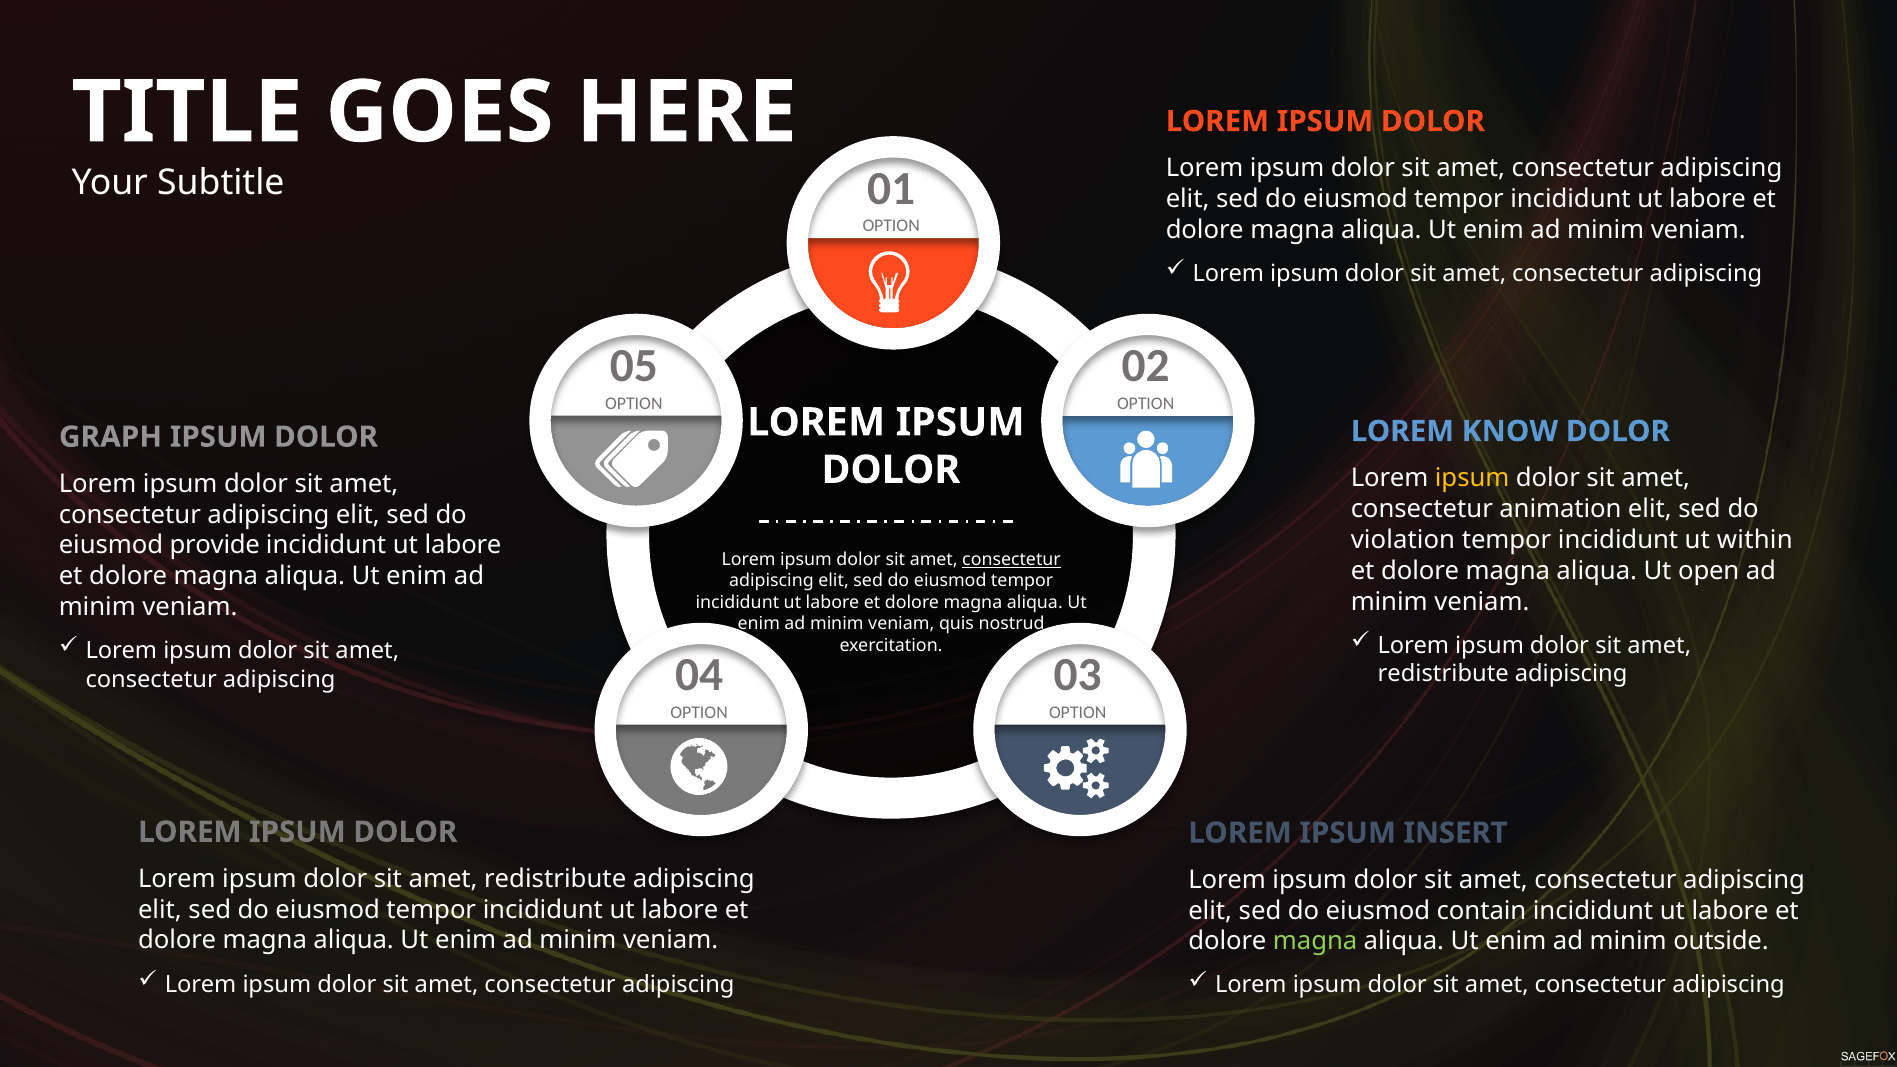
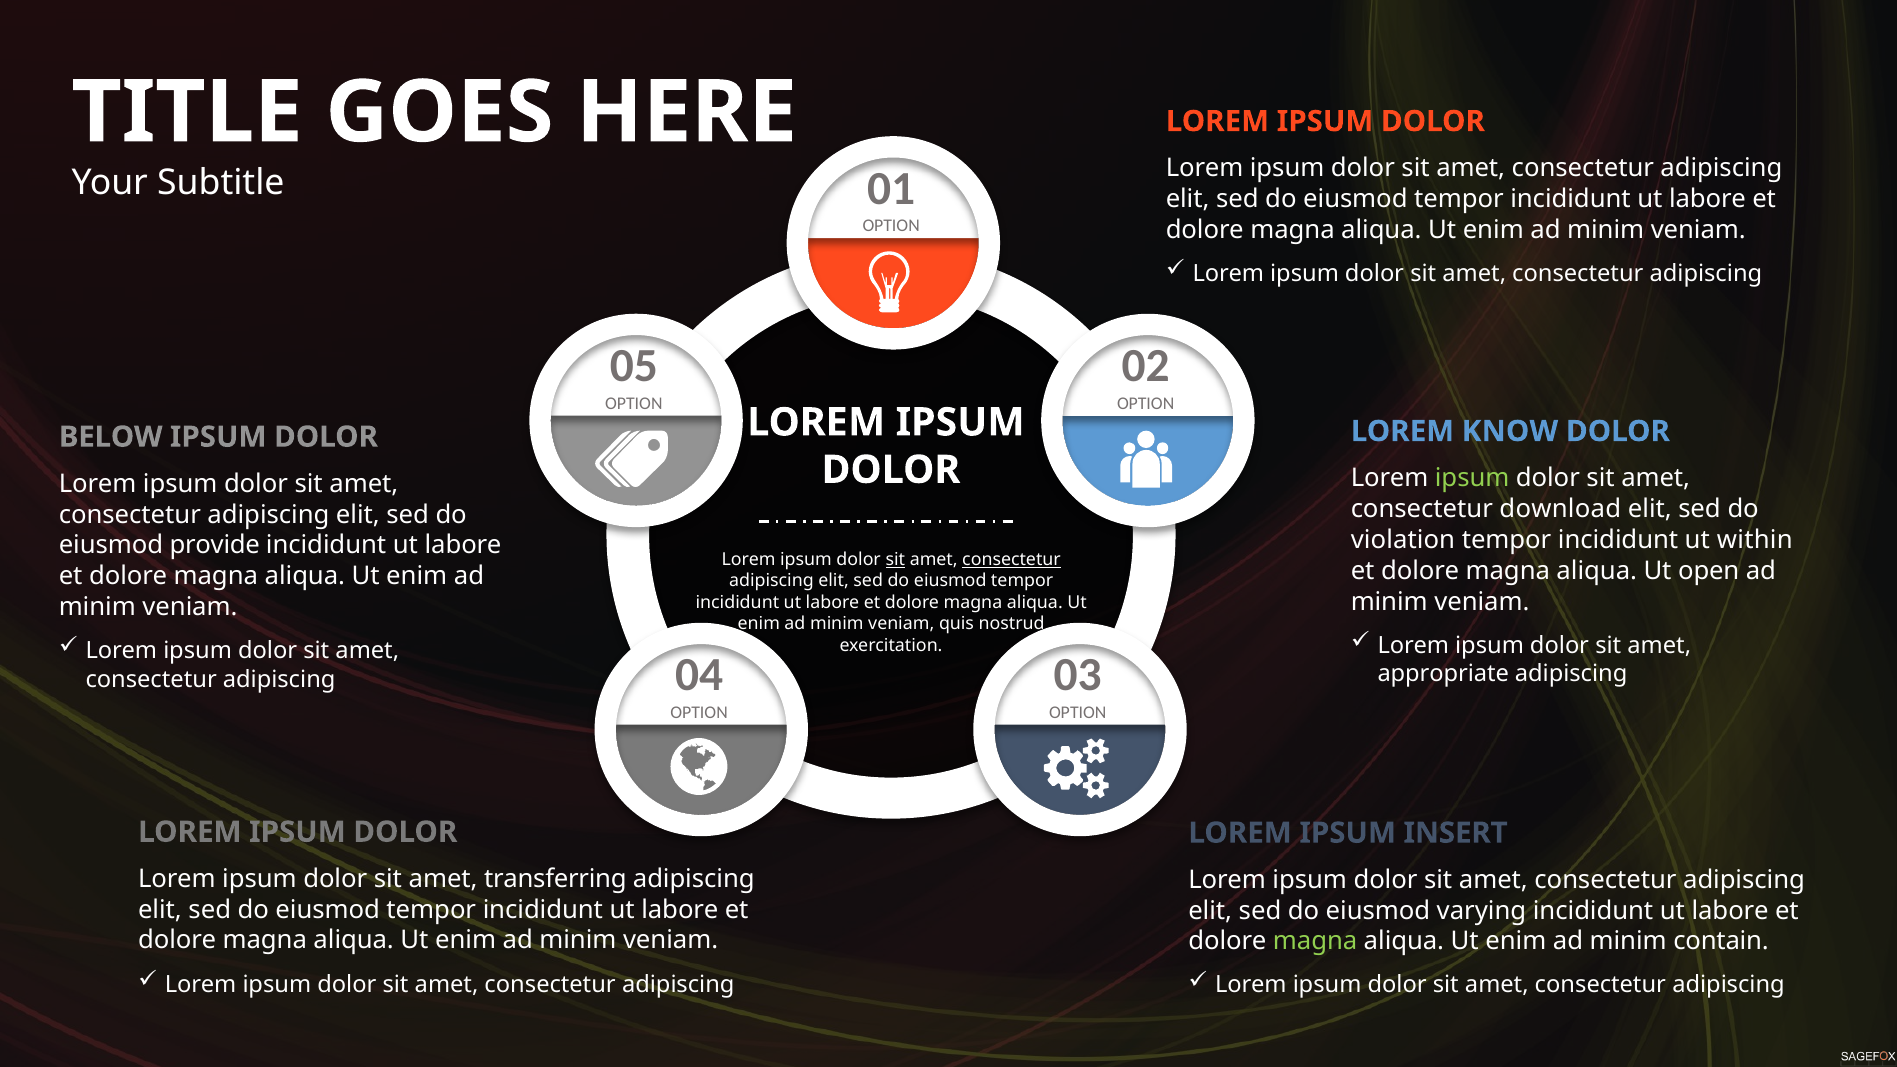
GRAPH: GRAPH -> BELOW
ipsum at (1472, 478) colour: yellow -> light green
animation: animation -> download
sit at (895, 560) underline: none -> present
redistribute at (1443, 674): redistribute -> appropriate
redistribute at (555, 879): redistribute -> transferring
contain: contain -> varying
outside: outside -> contain
